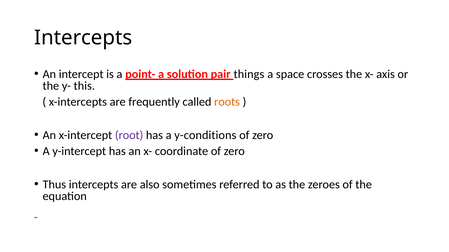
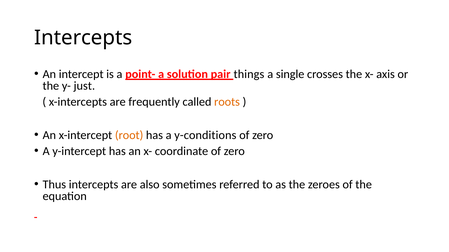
space: space -> single
this: this -> just
root colour: purple -> orange
